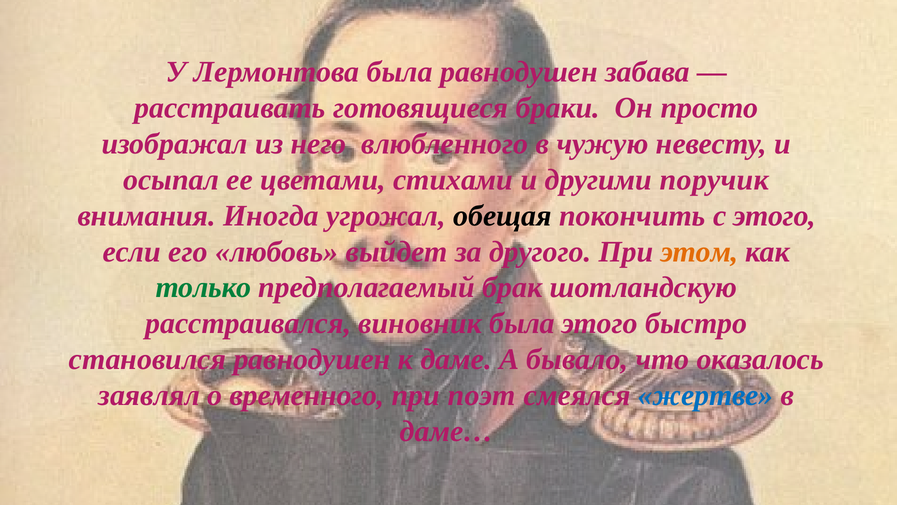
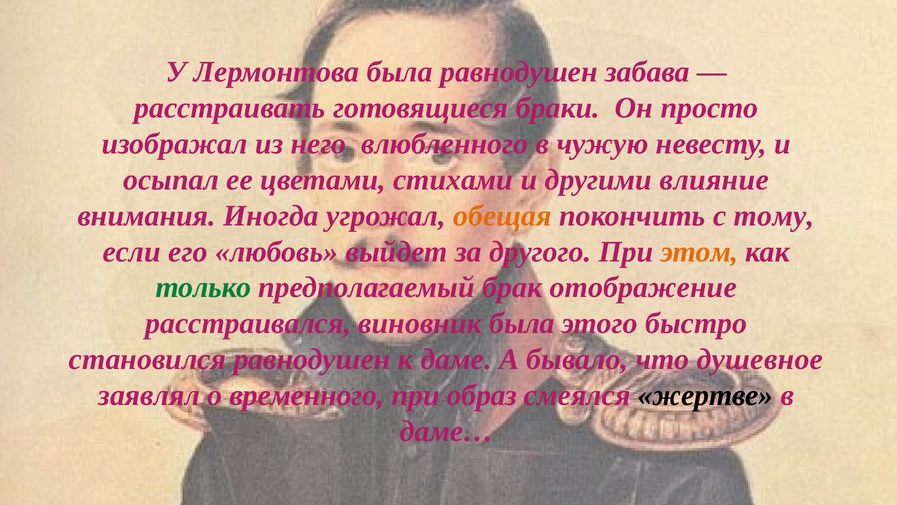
поручик: поручик -> влияние
обещая colour: black -> orange
с этого: этого -> тому
шотландскую: шотландскую -> отображение
оказалось: оказалось -> душевное
поэт: поэт -> образ
жертве colour: blue -> black
